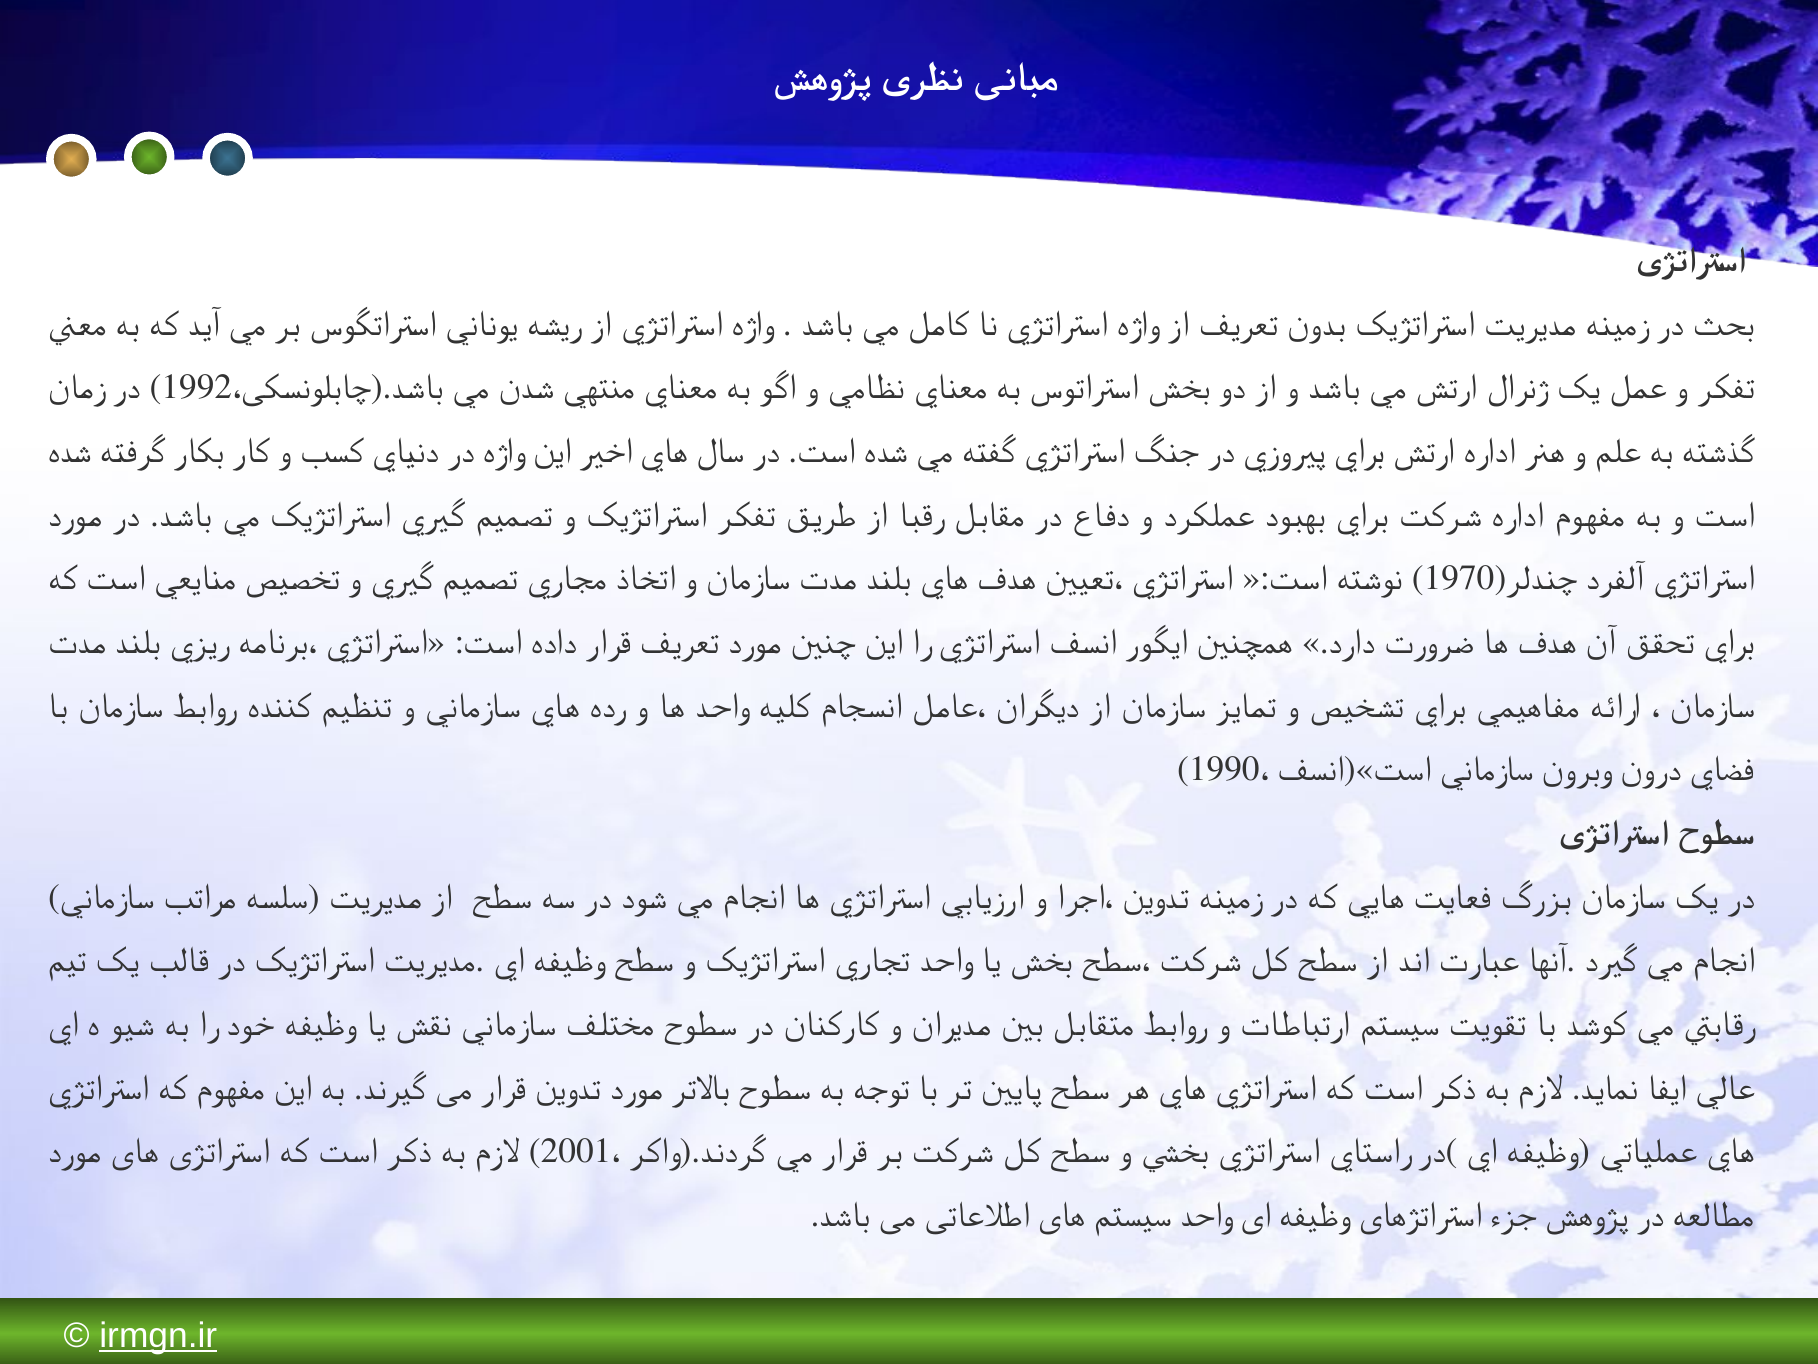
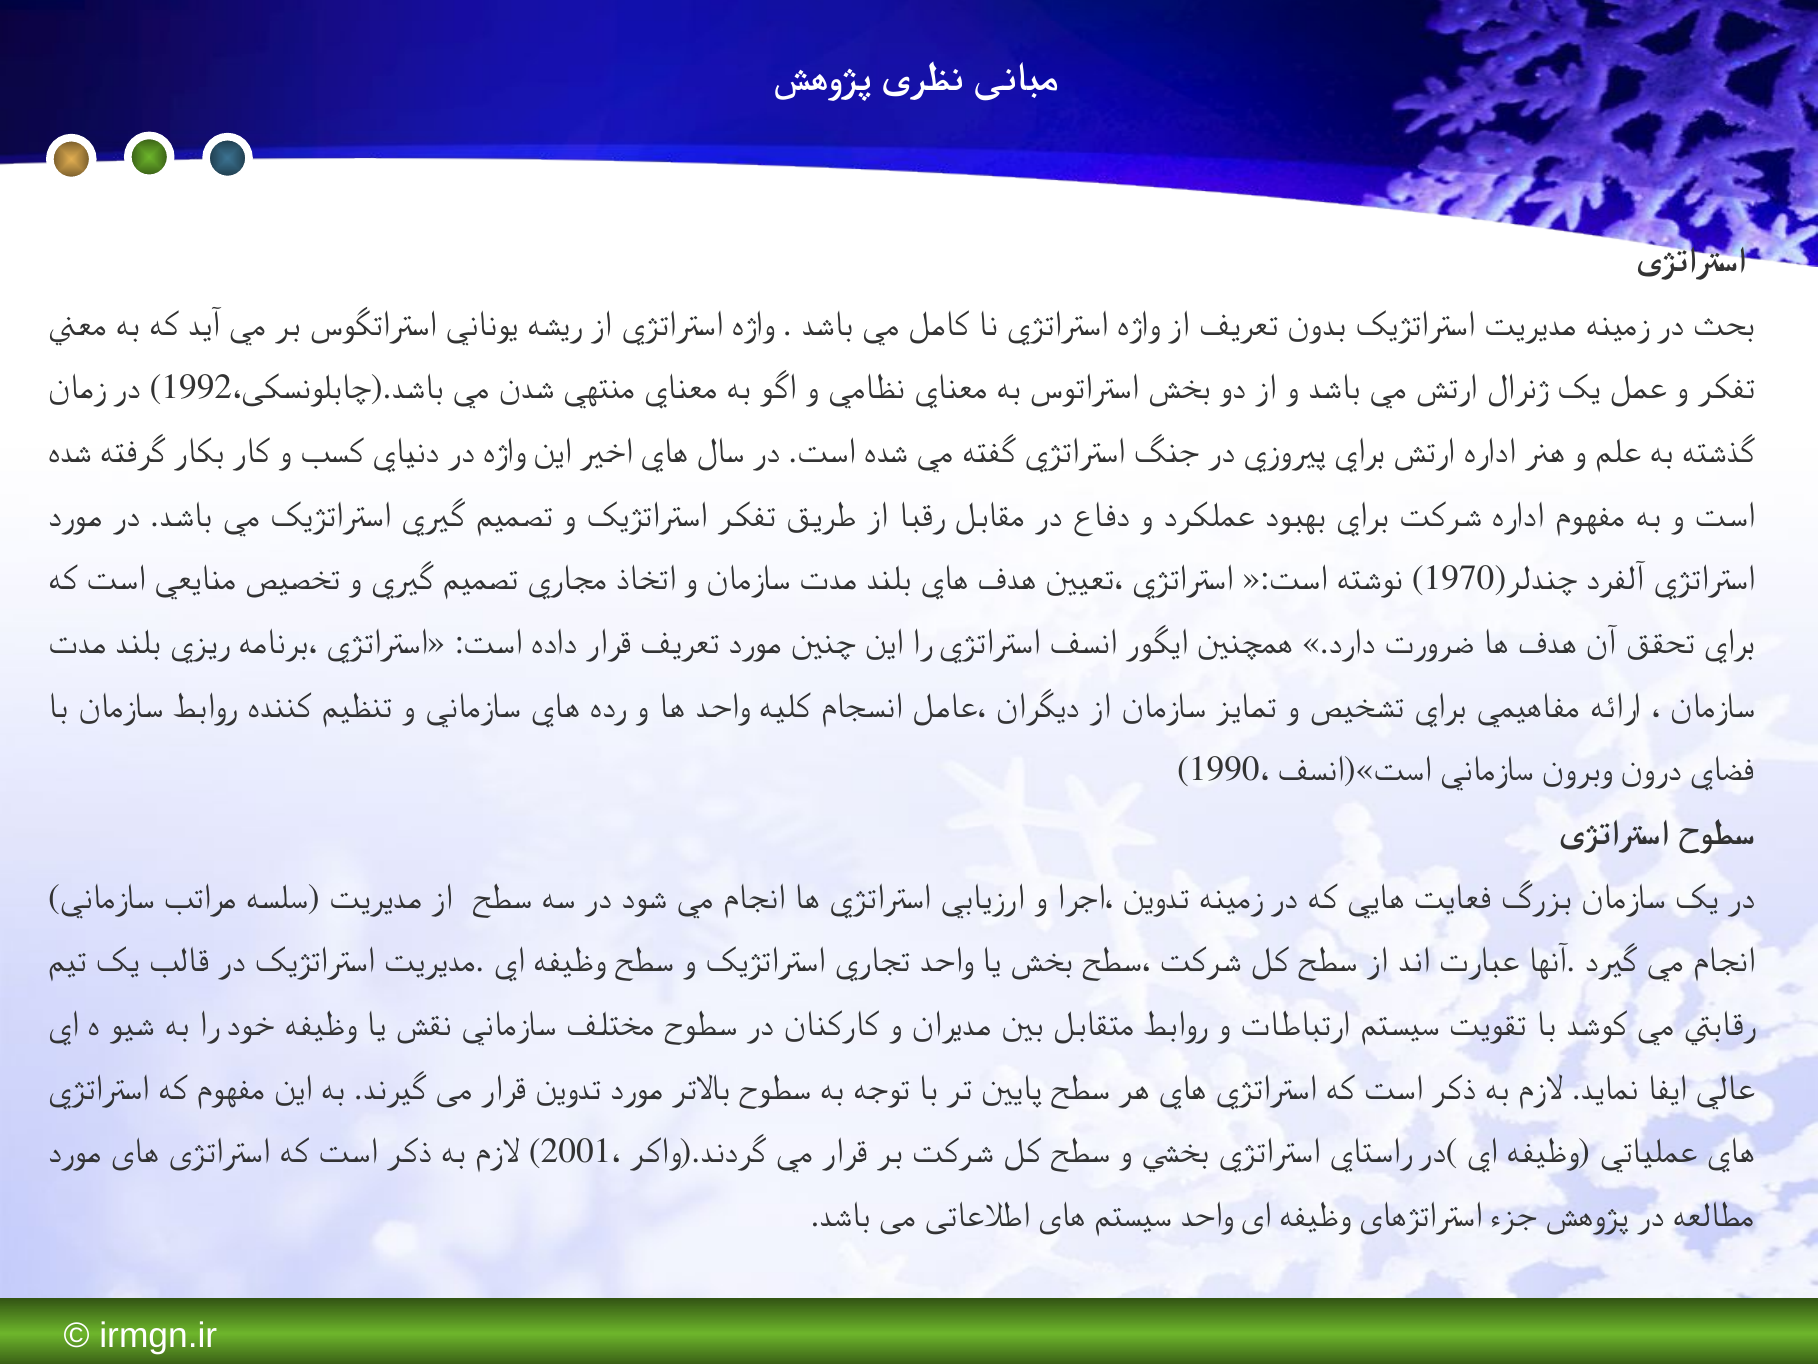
irmgn.ir underline: present -> none
